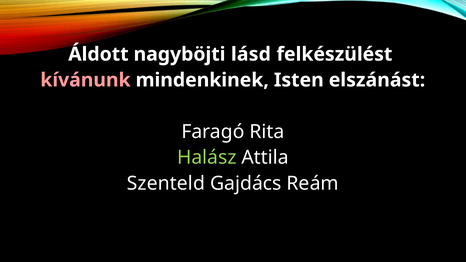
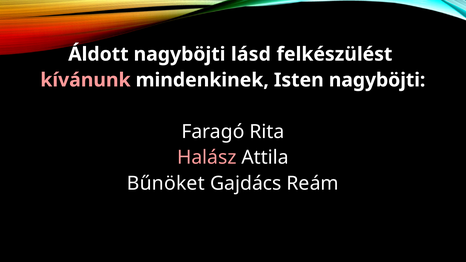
Isten elszánást: elszánást -> nagyböjti
Halász colour: light green -> pink
Szenteld: Szenteld -> Bűnöket
